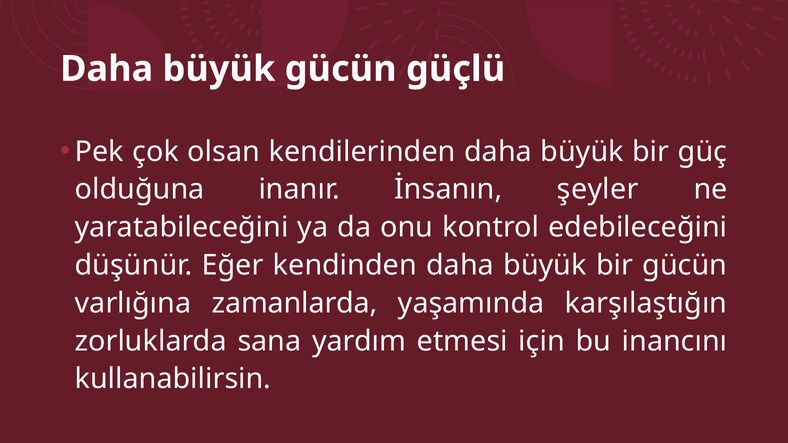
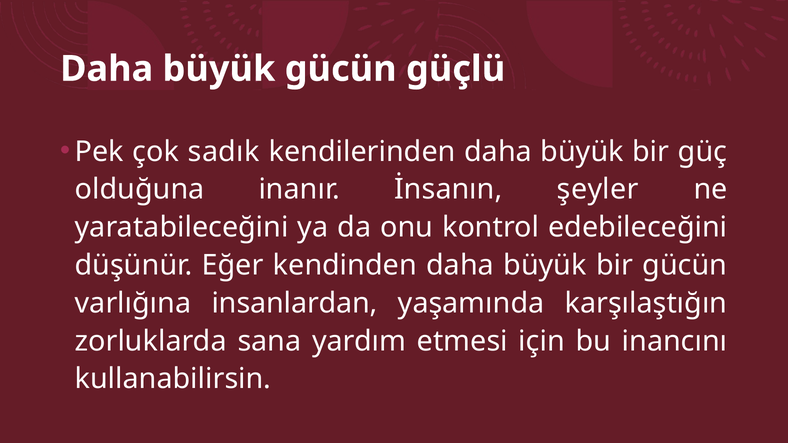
olsan: olsan -> sadık
zamanlarda: zamanlarda -> insanlardan
